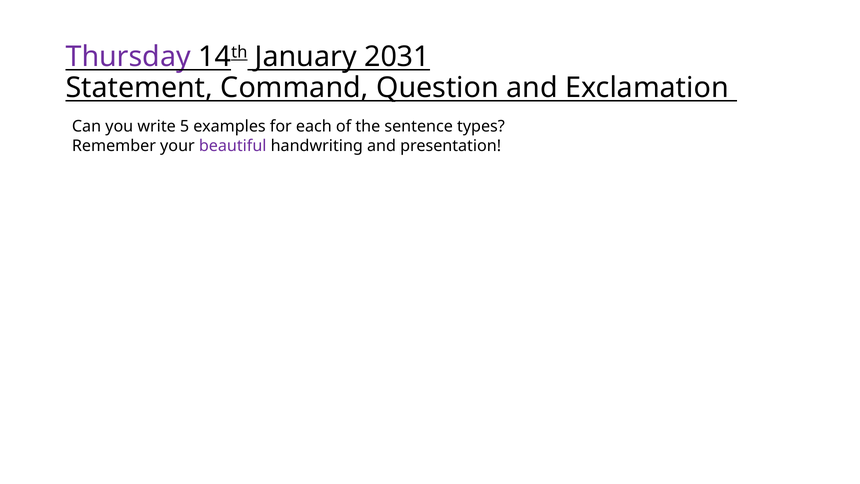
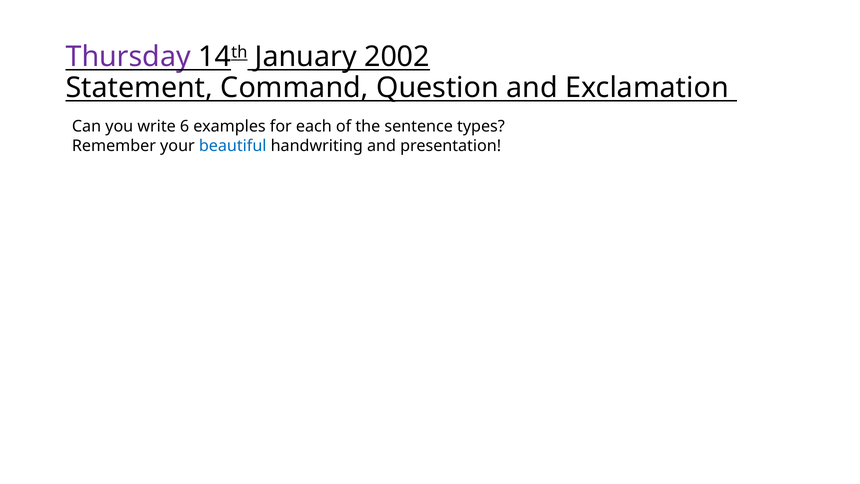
2031: 2031 -> 2002
5: 5 -> 6
beautiful colour: purple -> blue
